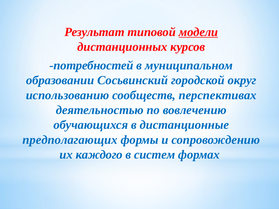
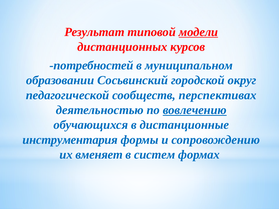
использованию: использованию -> педагогической
вовлечению underline: none -> present
предполагающих: предполагающих -> инструментария
каждого: каждого -> вменяет
